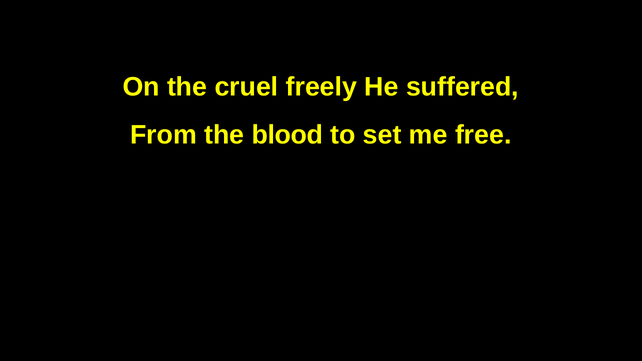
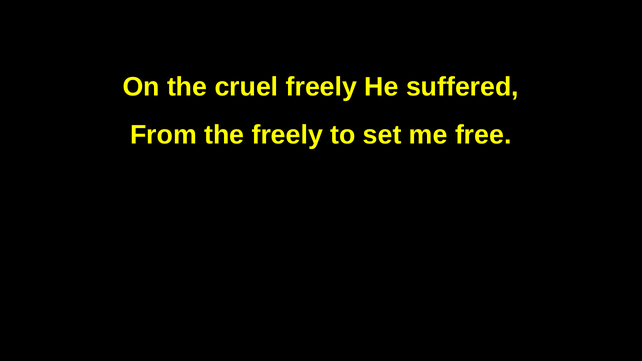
the blood: blood -> freely
